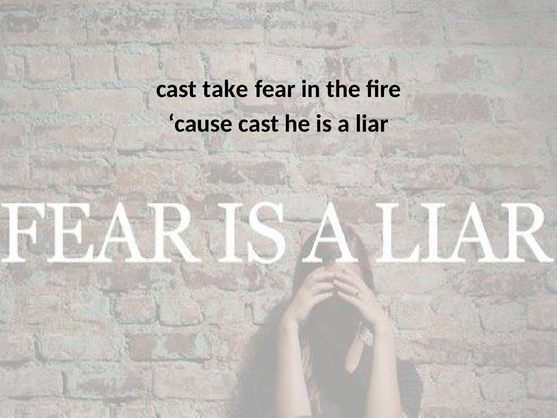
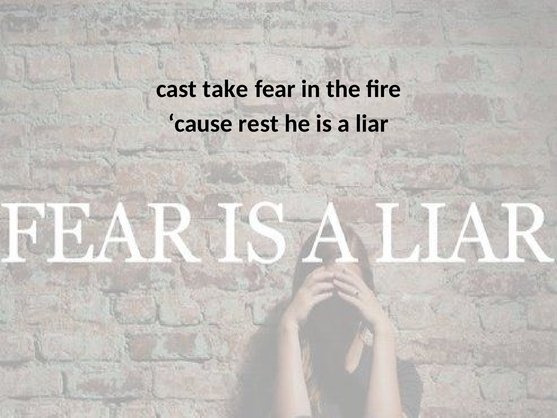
cause cast: cast -> rest
